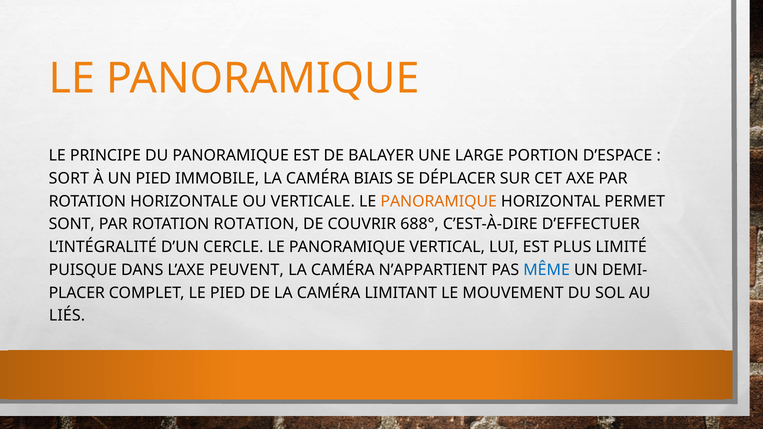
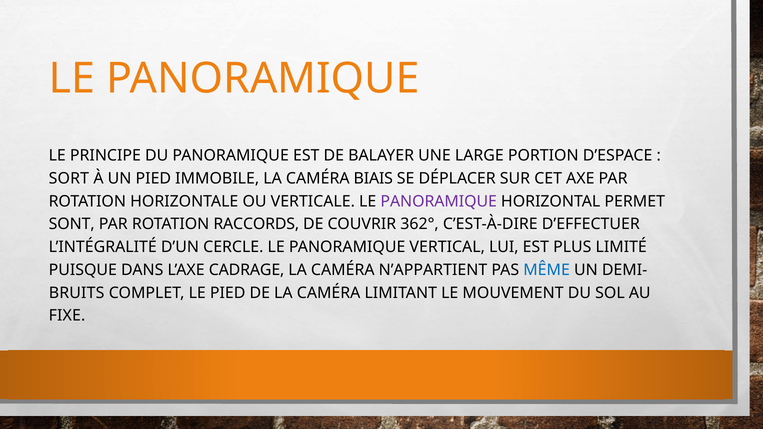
PANORAMIQUE at (439, 201) colour: orange -> purple
ROTATION ROTATION: ROTATION -> RACCORDS
688°: 688° -> 362°
PEUVENT: PEUVENT -> CADRAGE
PLACER: PLACER -> BRUITS
LIÉS: LIÉS -> FIXE
